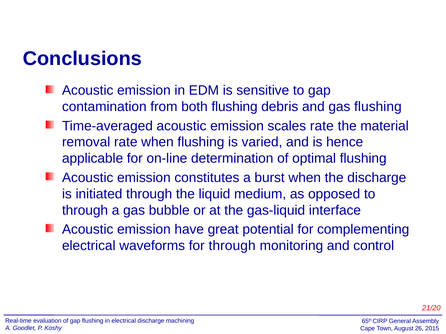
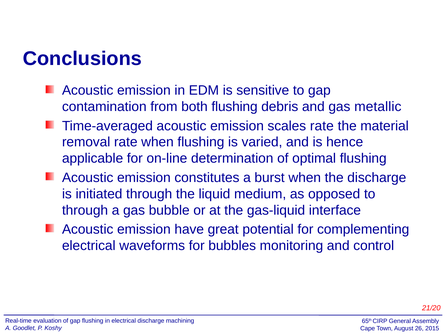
gas flushing: flushing -> metallic
for through: through -> bubbles
